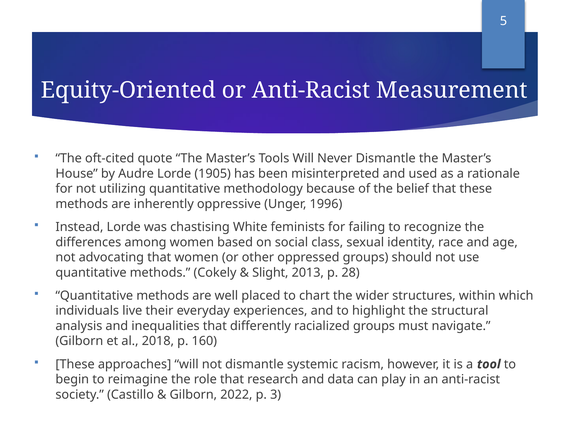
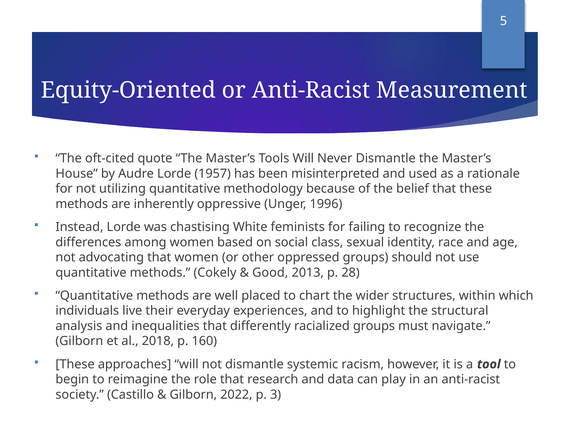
1905: 1905 -> 1957
Slight: Slight -> Good
